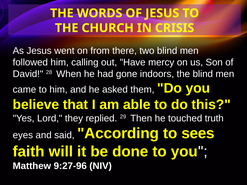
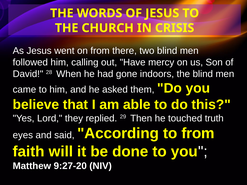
to sees: sees -> from
9:27-96: 9:27-96 -> 9:27-20
